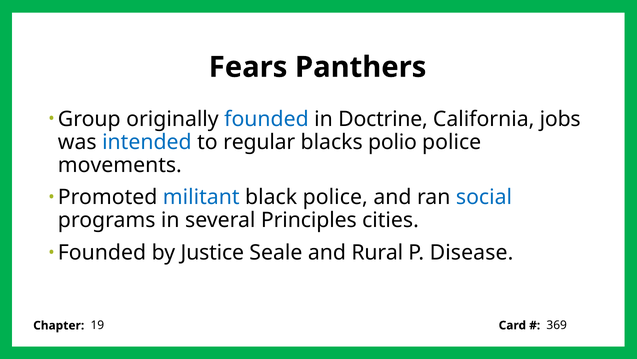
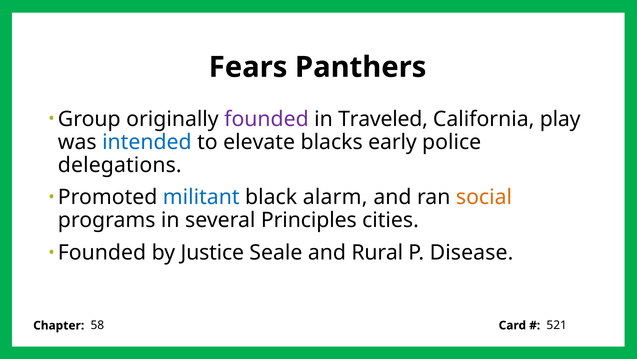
founded at (266, 119) colour: blue -> purple
Doctrine: Doctrine -> Traveled
jobs: jobs -> play
regular: regular -> elevate
polio: polio -> early
movements: movements -> delegations
black police: police -> alarm
social colour: blue -> orange
19: 19 -> 58
369: 369 -> 521
